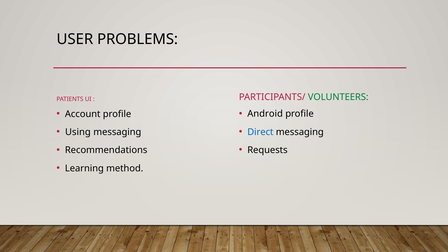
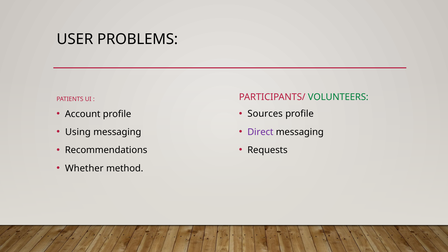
Android: Android -> Sources
Direct colour: blue -> purple
Learning: Learning -> Whether
